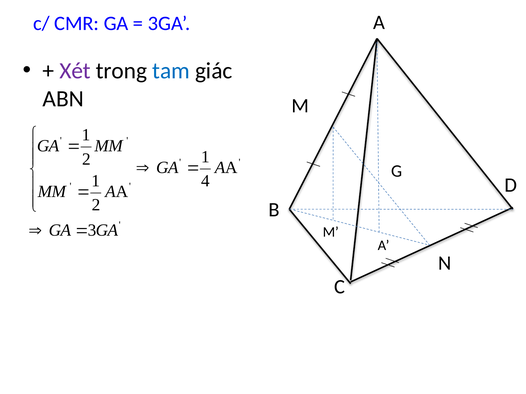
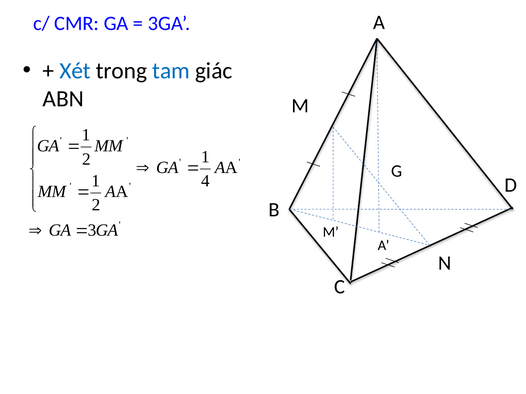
Xét colour: purple -> blue
